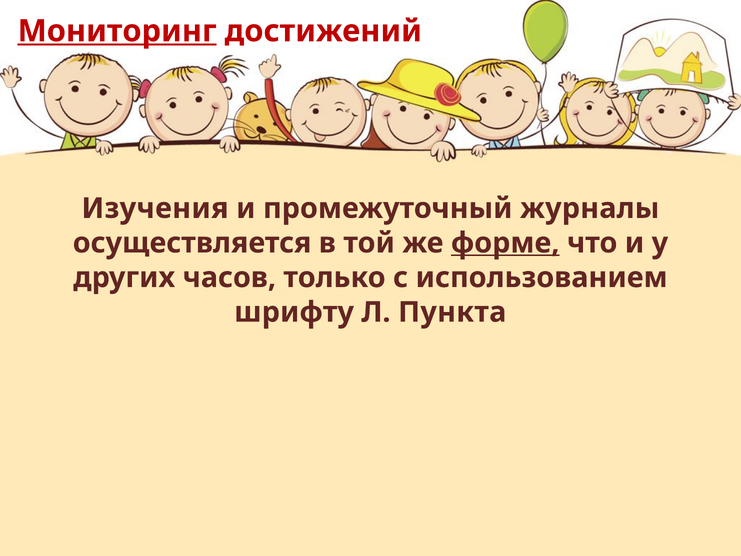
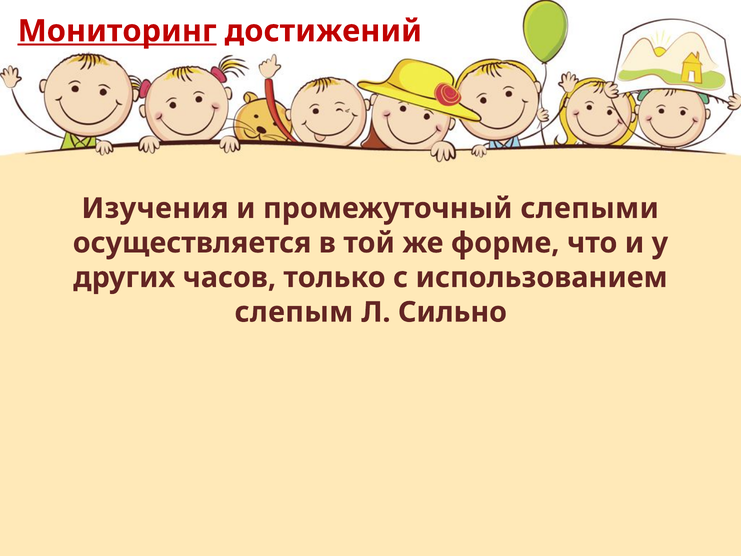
журналы: журналы -> слепыми
форме underline: present -> none
шрифту: шрифту -> слепым
Пункта: Пункта -> Сильно
